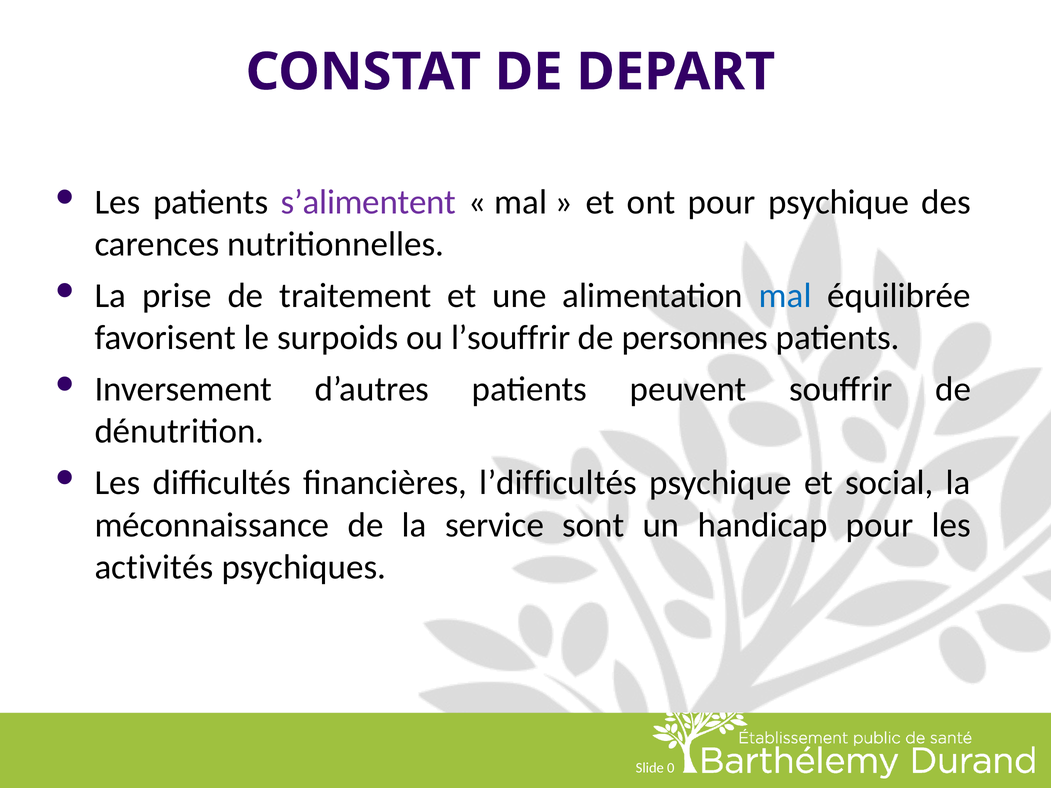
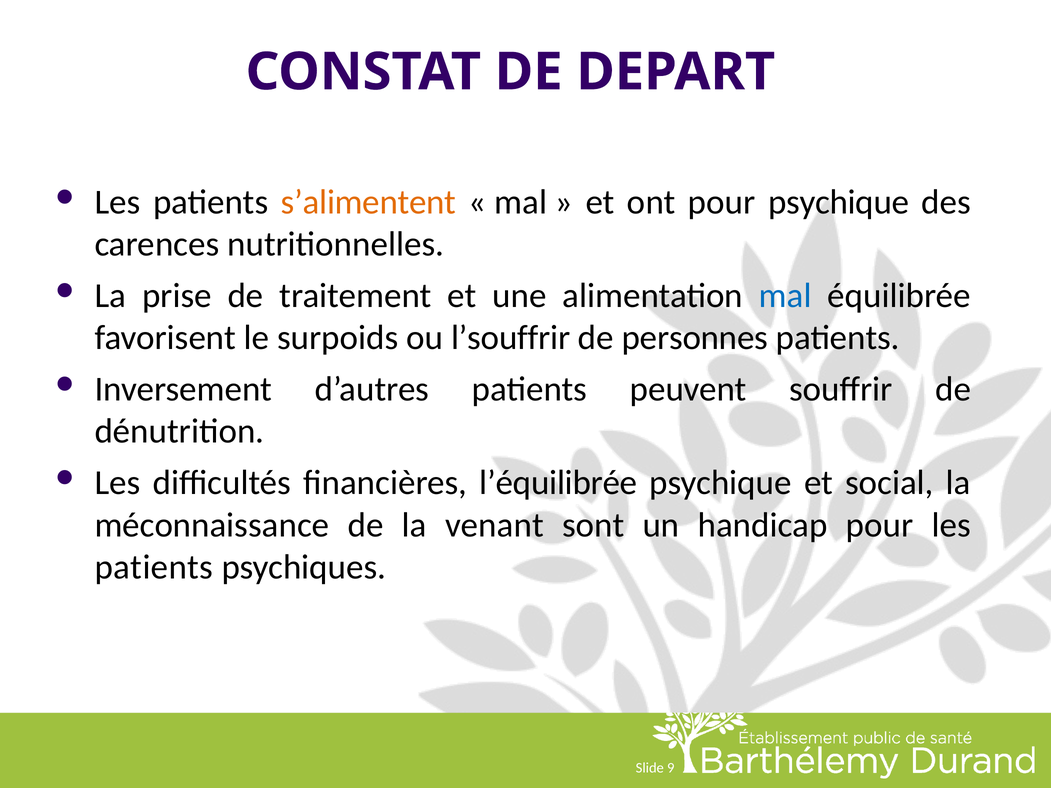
s’alimentent colour: purple -> orange
l’difficultés: l’difficultés -> l’équilibrée
service: service -> venant
activités at (154, 567): activités -> patients
0: 0 -> 9
